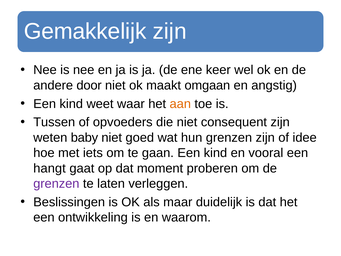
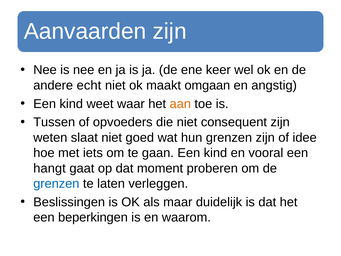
Gemakkelijk: Gemakkelijk -> Aanvaarden
door: door -> echt
baby: baby -> slaat
grenzen at (56, 184) colour: purple -> blue
ontwikkeling: ontwikkeling -> beperkingen
